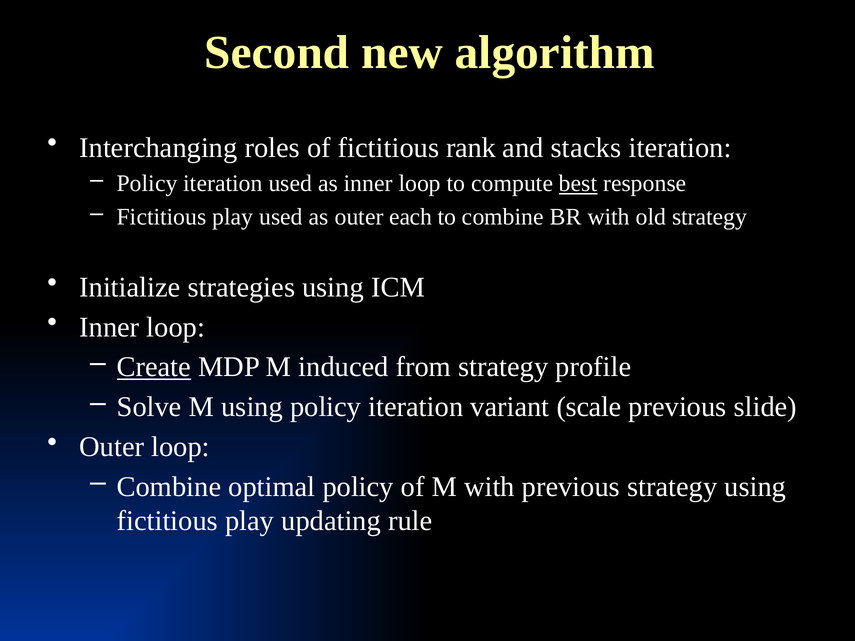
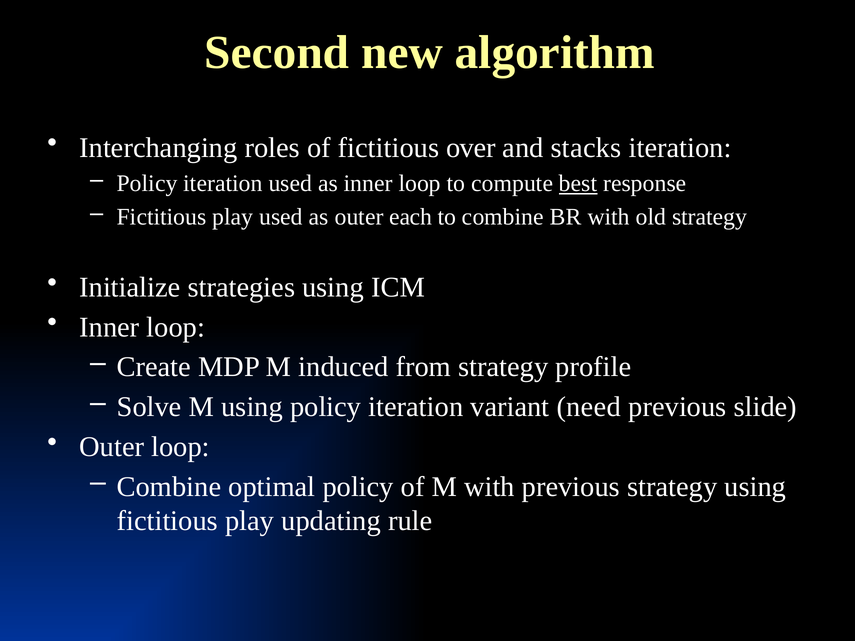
rank: rank -> over
Create underline: present -> none
scale: scale -> need
